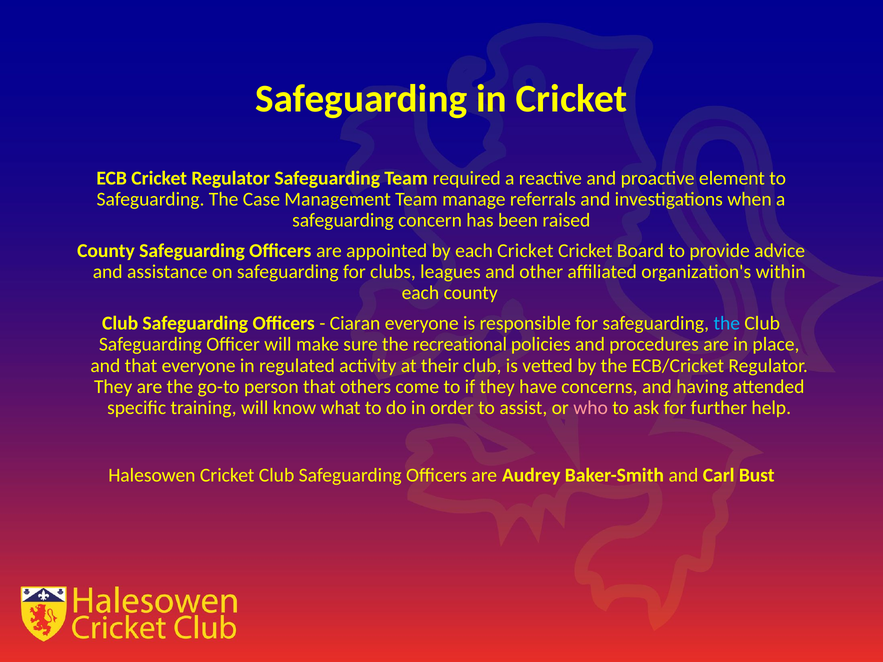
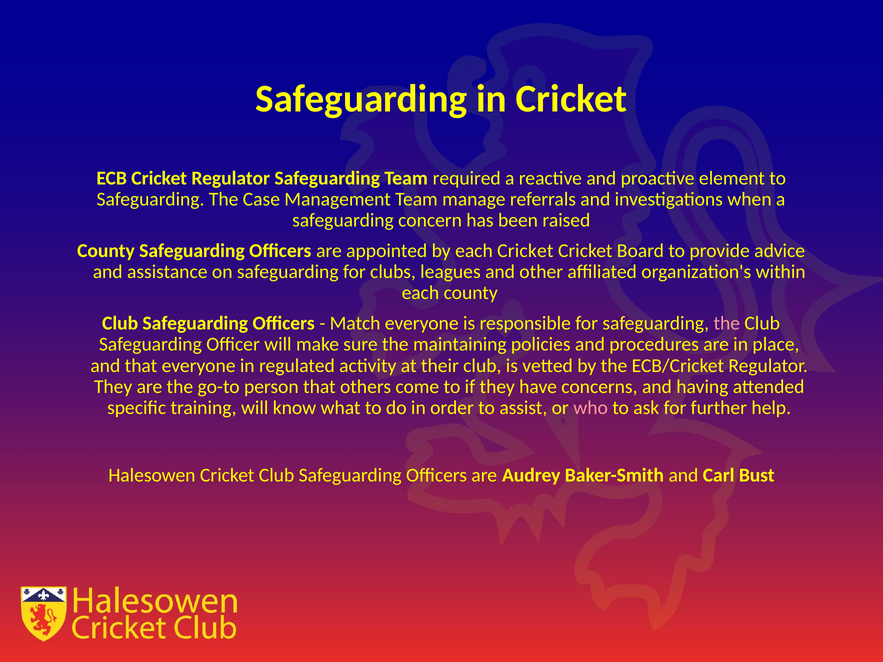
Ciaran: Ciaran -> Match
the at (727, 323) colour: light blue -> pink
recreational: recreational -> maintaining
